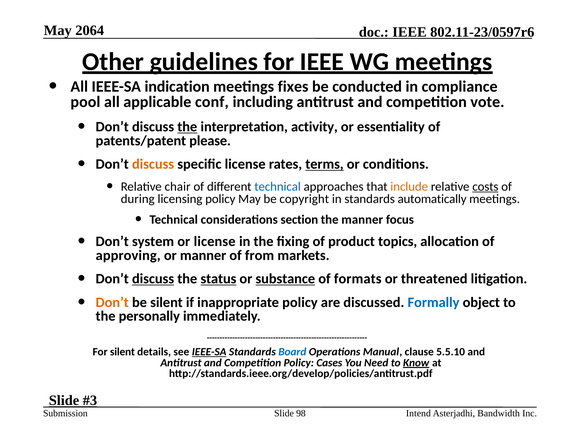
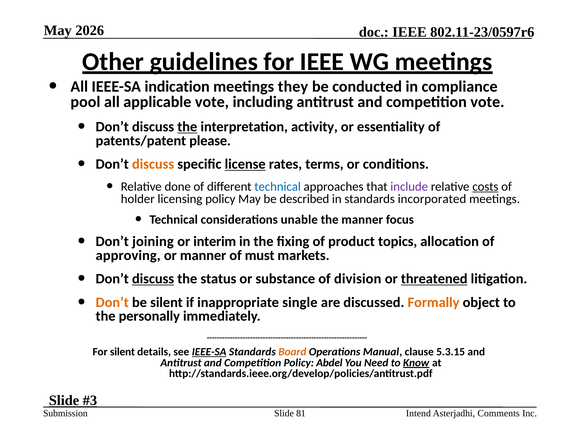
2064: 2064 -> 2026
fixes: fixes -> they
applicable conf: conf -> vote
license at (245, 164) underline: none -> present
terms underline: present -> none
chair: chair -> done
include colour: orange -> purple
during: during -> holder
copyright: copyright -> described
automatically: automatically -> incorporated
section: section -> unable
system: system -> joining
or license: license -> interim
from: from -> must
status underline: present -> none
substance underline: present -> none
formats: formats -> division
threatened underline: none -> present
inappropriate policy: policy -> single
Formally colour: blue -> orange
Board colour: blue -> orange
5.5.10: 5.5.10 -> 5.3.15
Cases: Cases -> Abdel
98: 98 -> 81
Bandwidth: Bandwidth -> Comments
